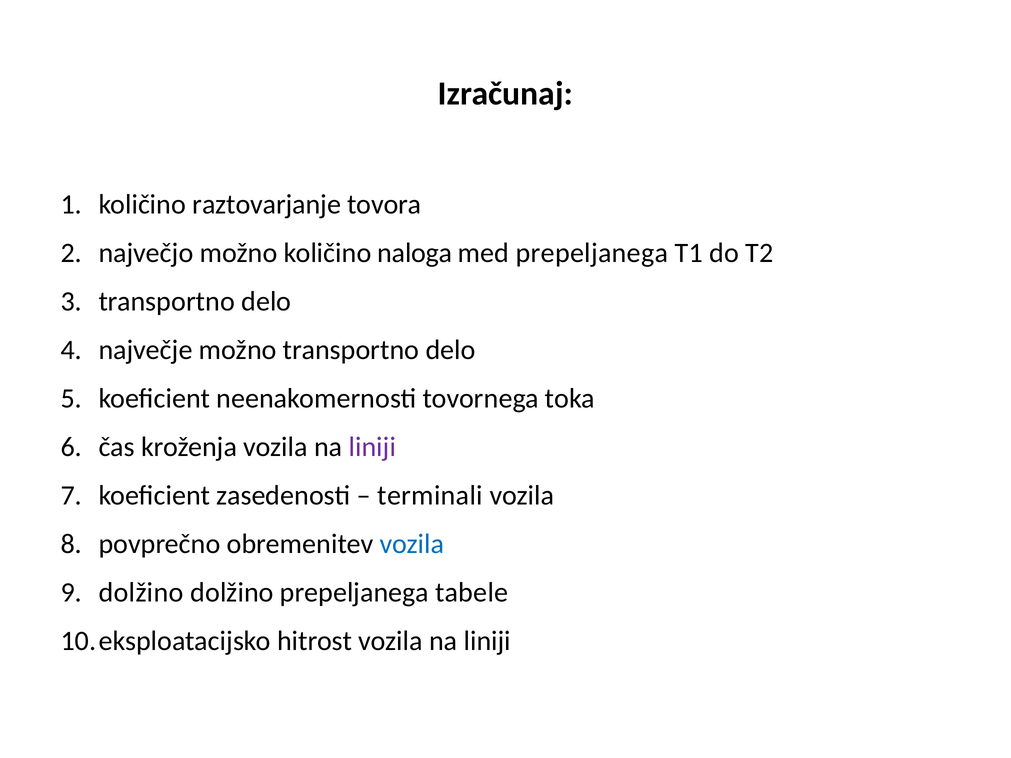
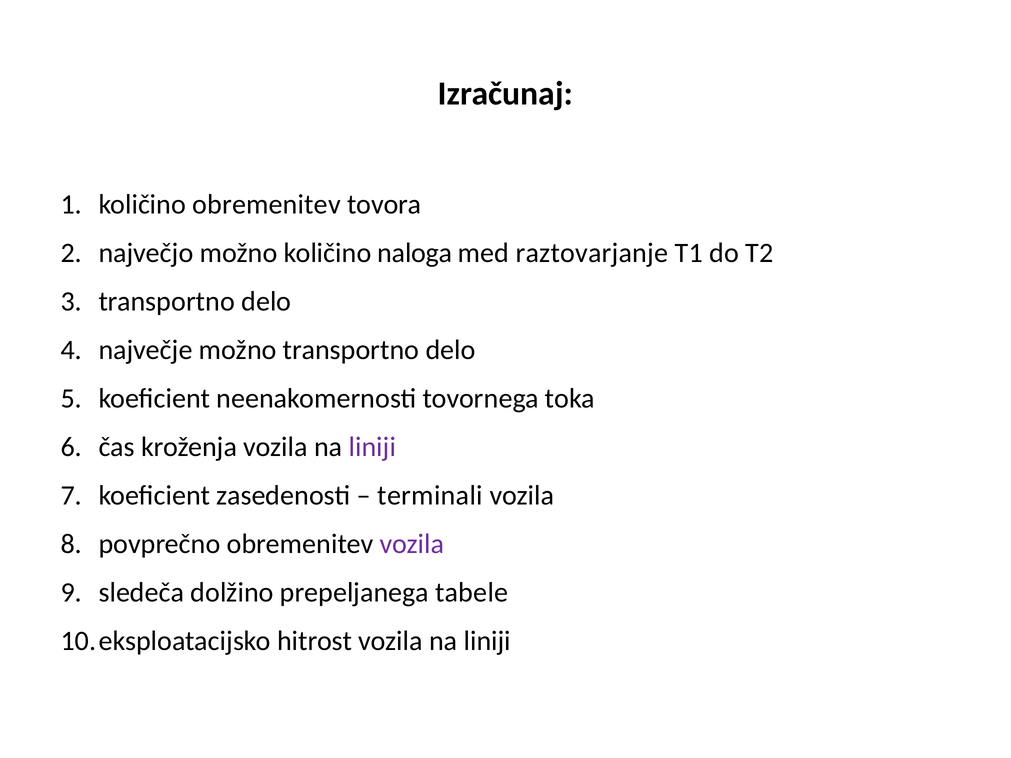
količino raztovarjanje: raztovarjanje -> obremenitev
med prepeljanega: prepeljanega -> raztovarjanje
vozila at (412, 544) colour: blue -> purple
dolžino at (141, 593): dolžino -> sledeča
